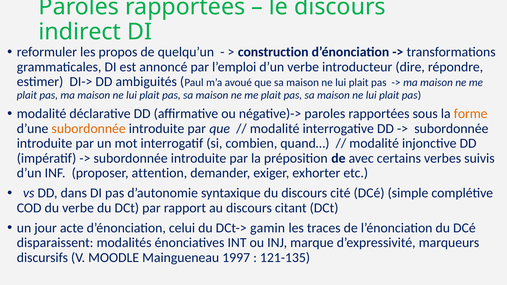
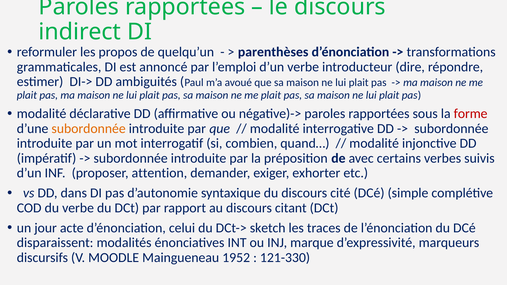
construction: construction -> parenthèses
forme colour: orange -> red
gamin: gamin -> sketch
1997: 1997 -> 1952
121-135: 121-135 -> 121-330
